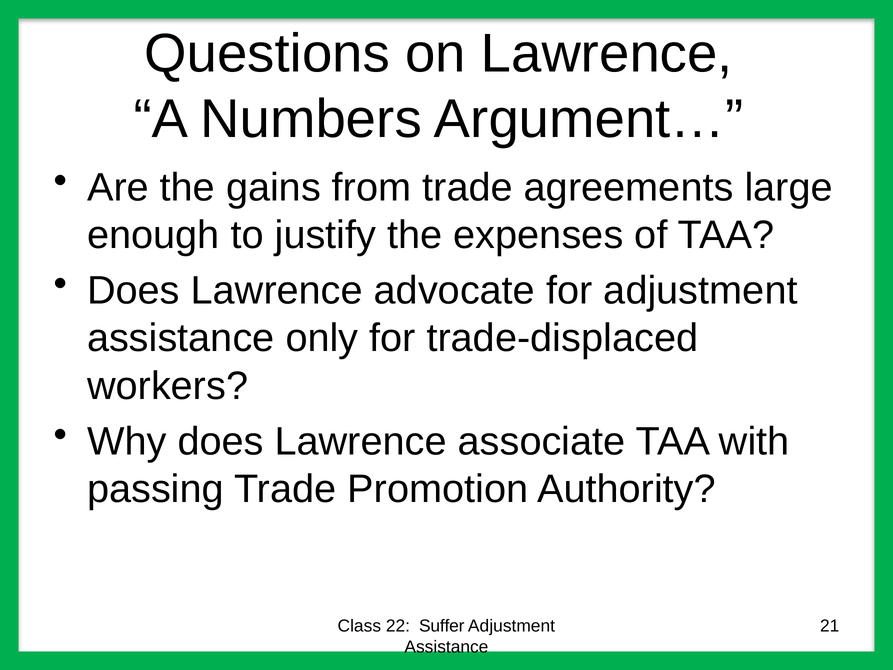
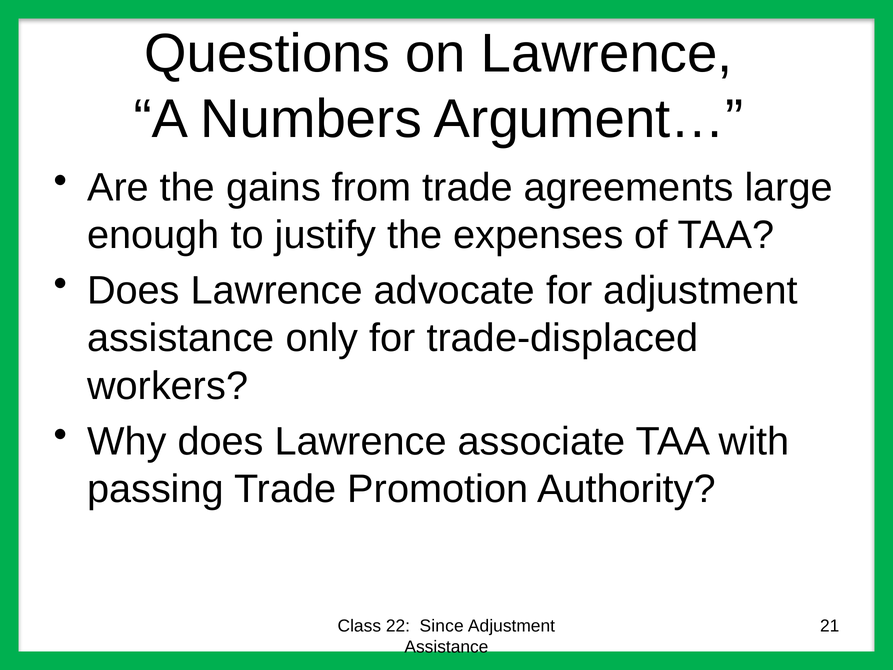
Suffer: Suffer -> Since
